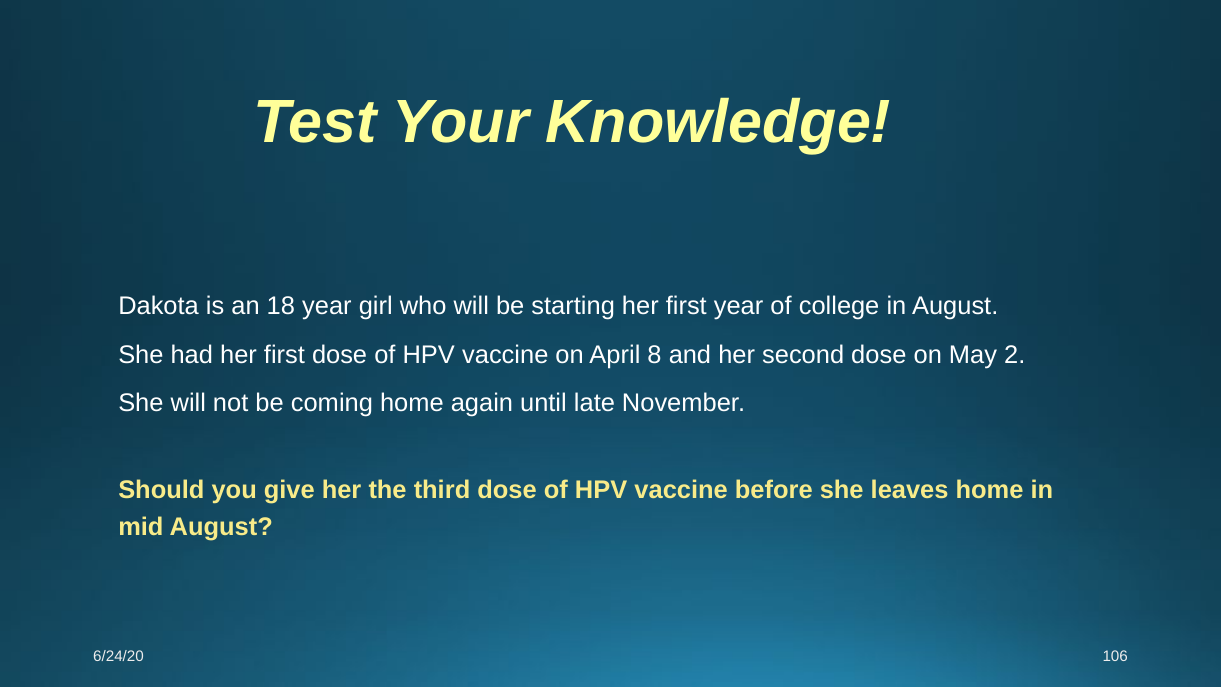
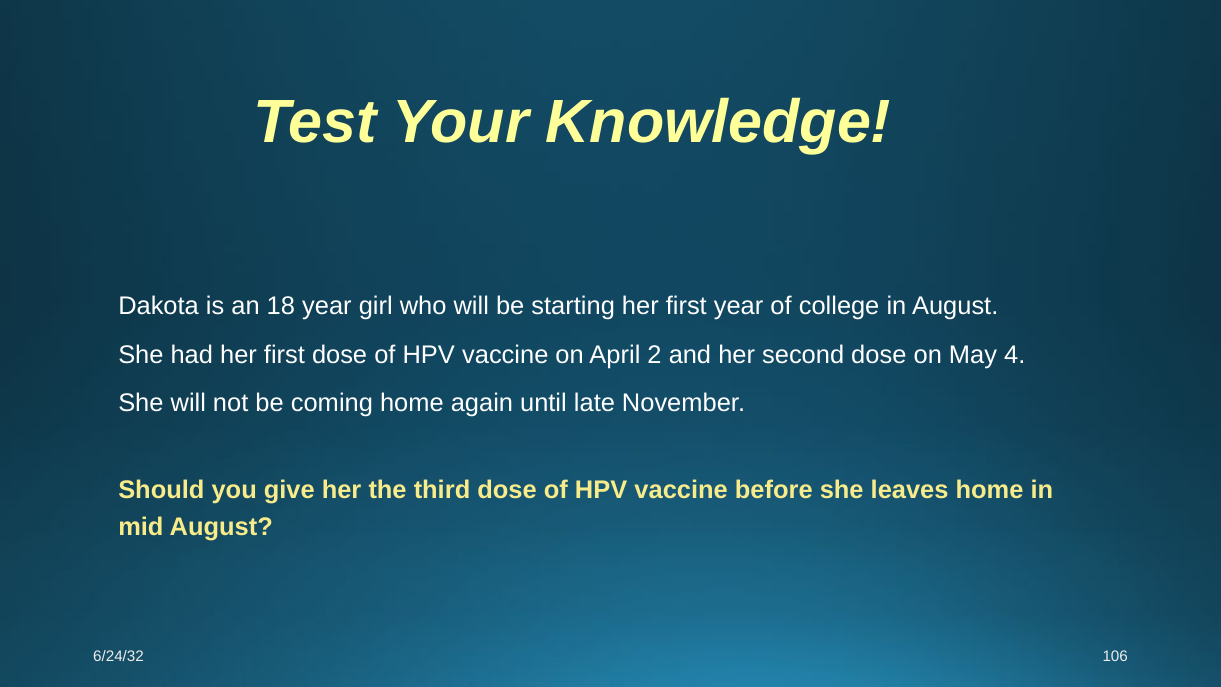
8: 8 -> 2
2: 2 -> 4
6/24/20: 6/24/20 -> 6/24/32
